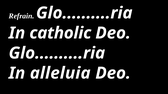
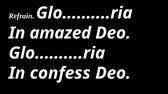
catholic: catholic -> amazed
alleluia: alleluia -> confess
